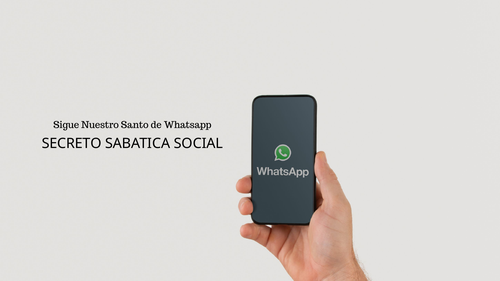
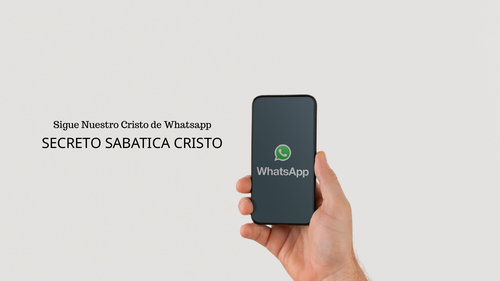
Nuestro Santo: Santo -> Cristo
SABATICA SOCIAL: SOCIAL -> CRISTO
